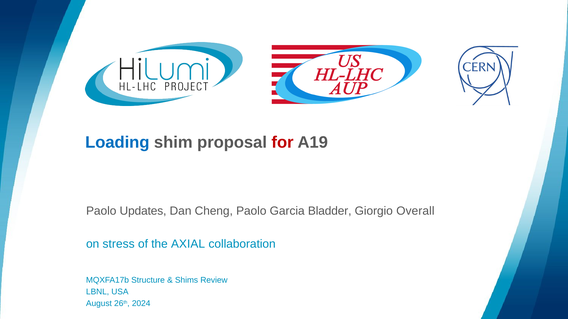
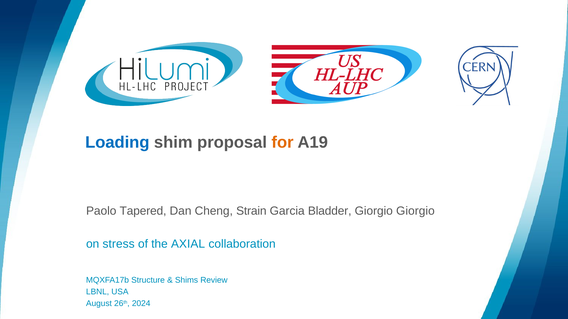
for colour: red -> orange
Updates: Updates -> Tapered
Cheng Paolo: Paolo -> Strain
Giorgio Overall: Overall -> Giorgio
